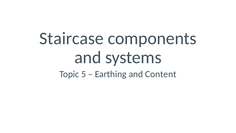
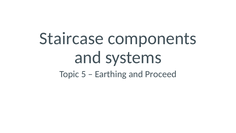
Content: Content -> Proceed
